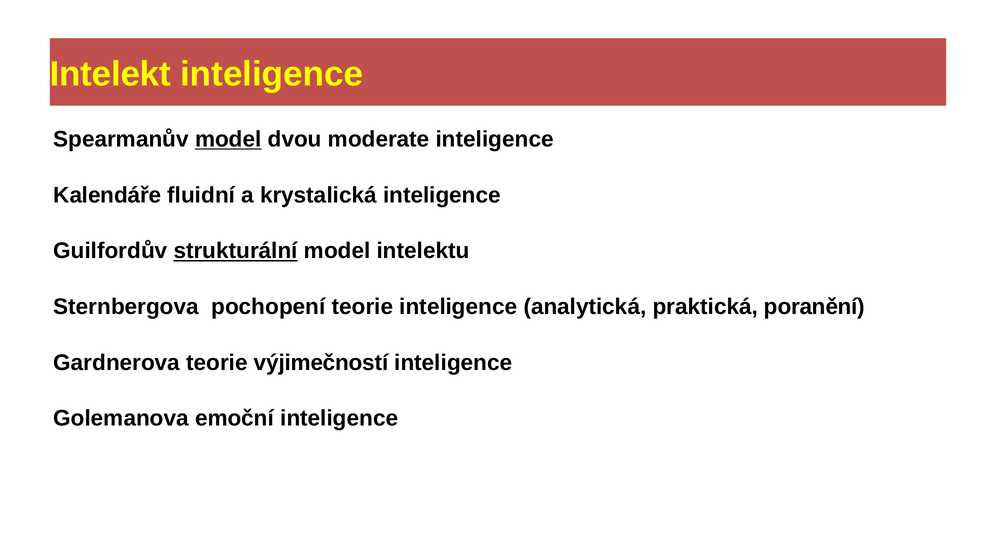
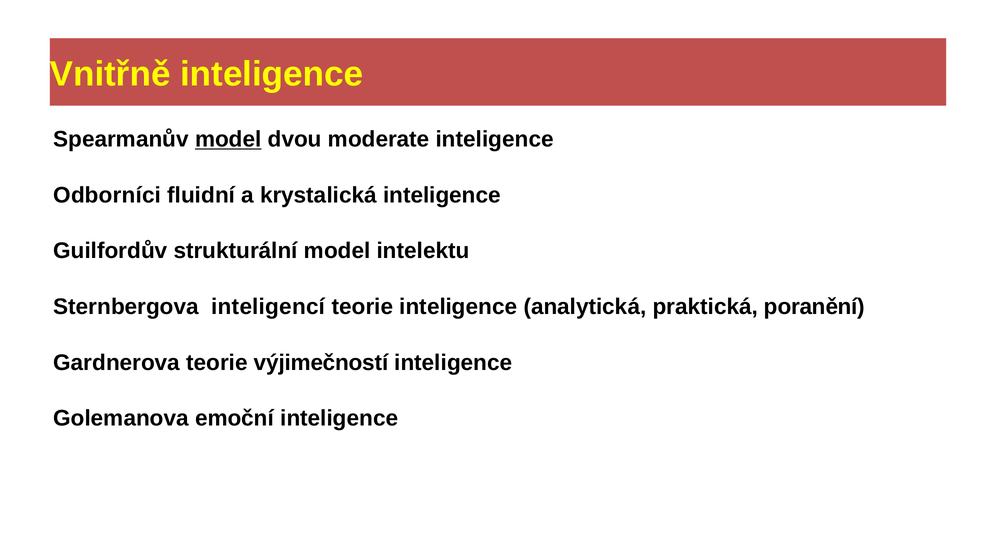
Intelekt: Intelekt -> Vnitřně
Kalendáře: Kalendáře -> Odborníci
strukturální underline: present -> none
pochopení: pochopení -> inteligencí
